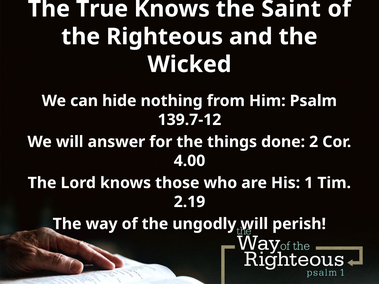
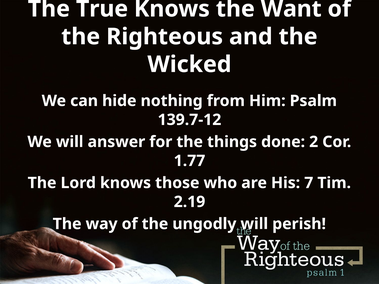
Saint: Saint -> Want
4.00: 4.00 -> 1.77
1: 1 -> 7
